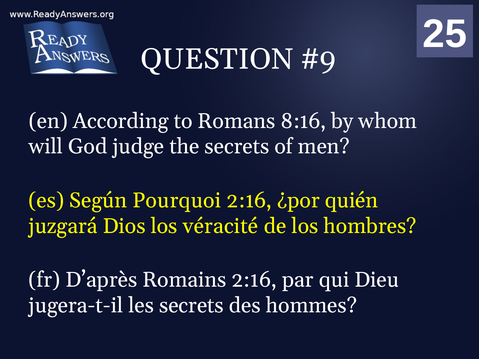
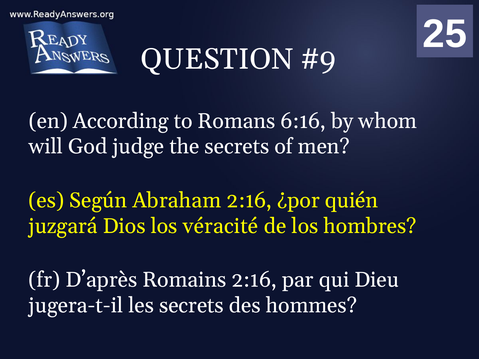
8:16: 8:16 -> 6:16
Pourquoi: Pourquoi -> Abraham
